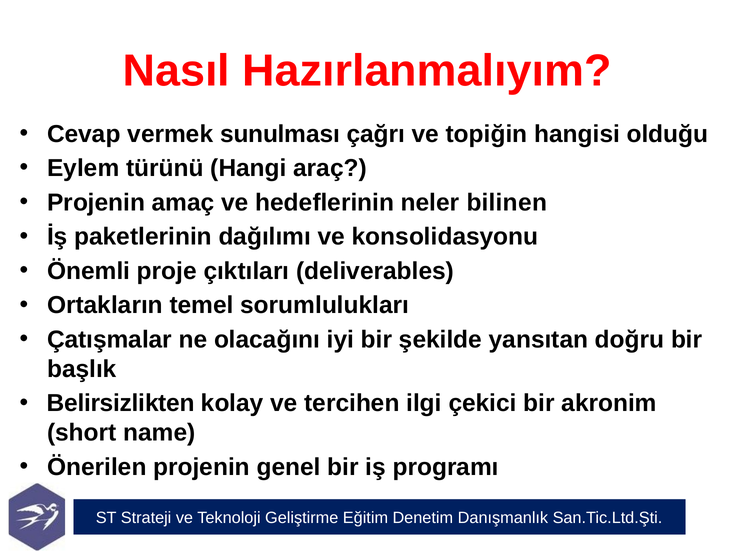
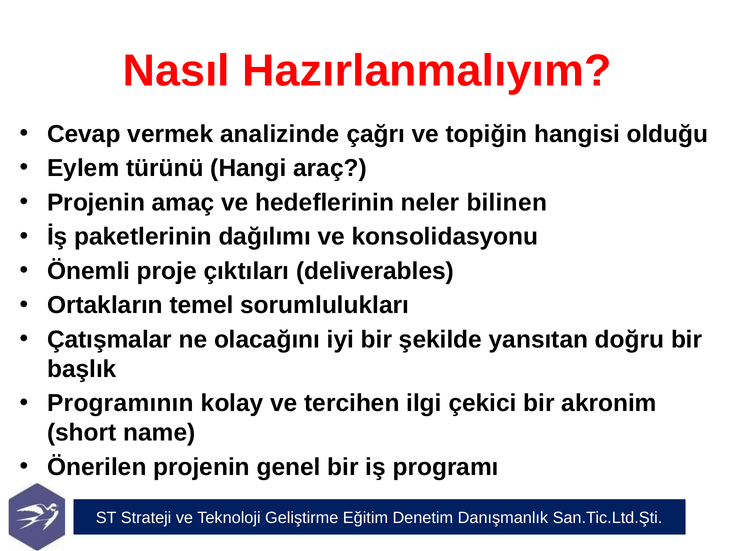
sunulması: sunulması -> analizinde
Belirsizlikten: Belirsizlikten -> Programının
